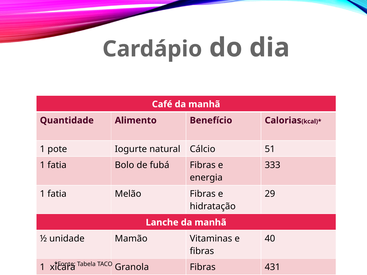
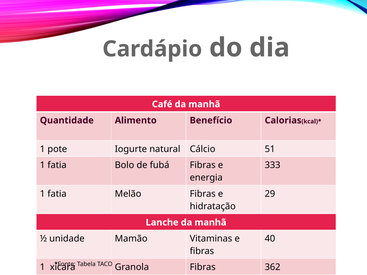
431: 431 -> 362
